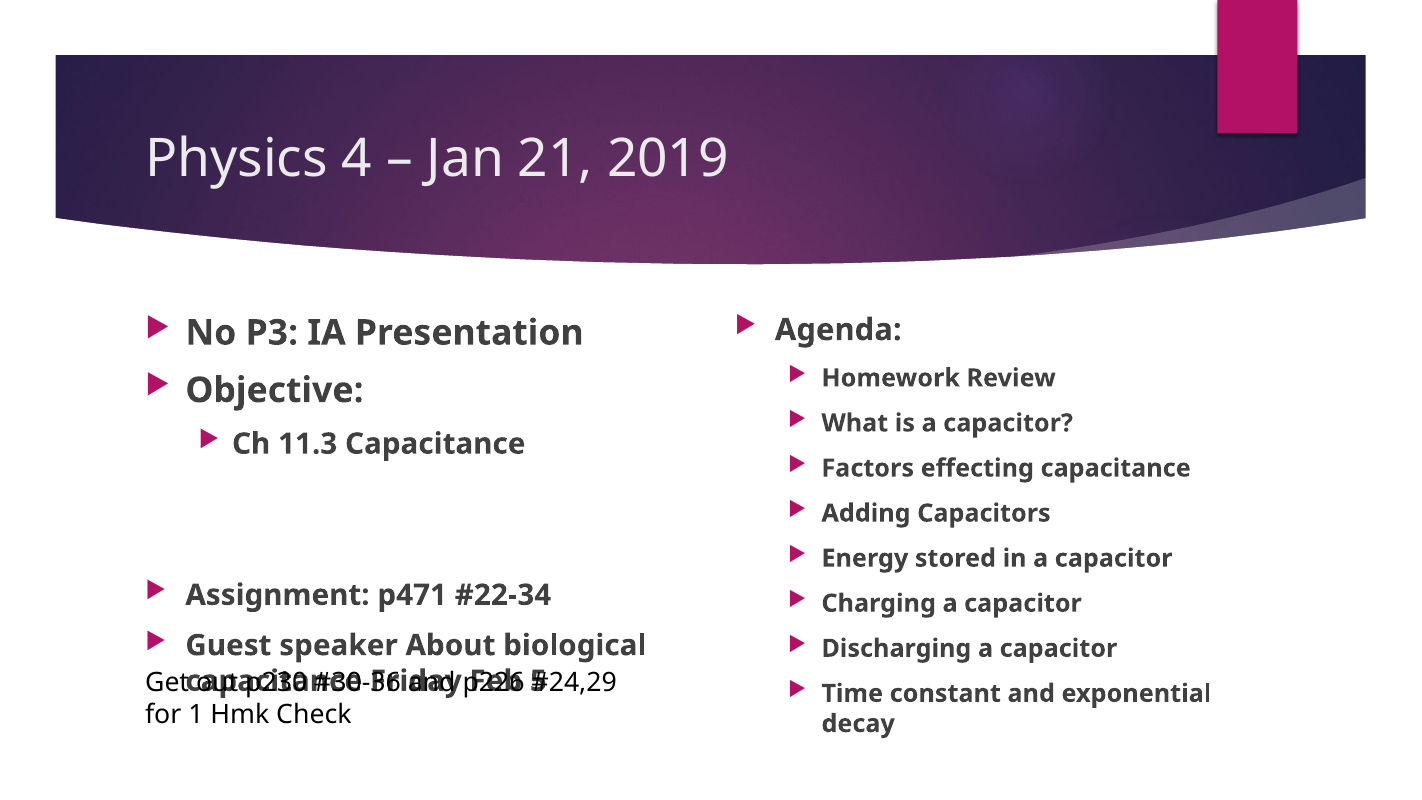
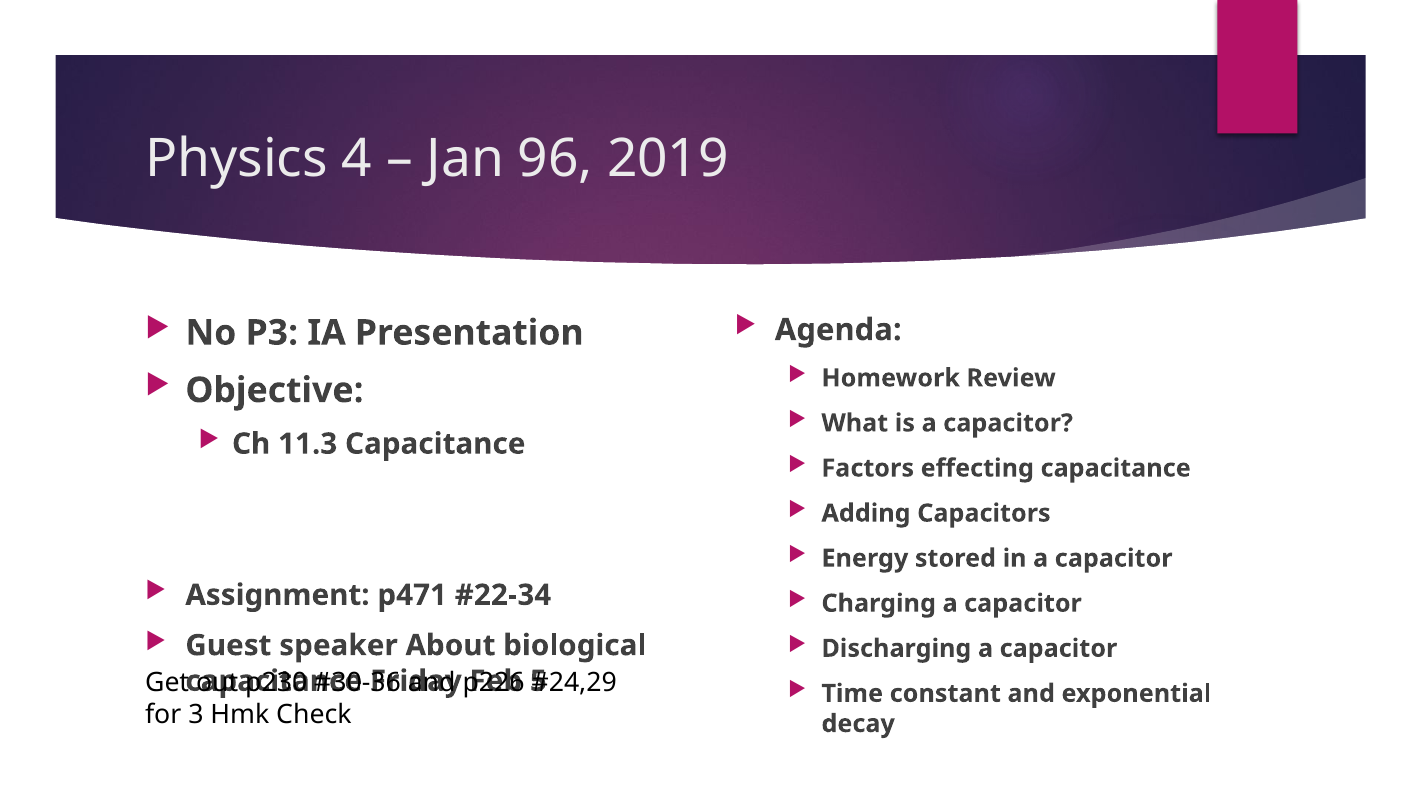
21: 21 -> 96
1: 1 -> 3
